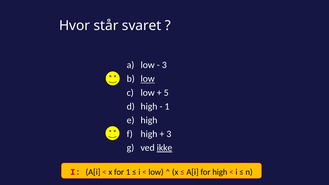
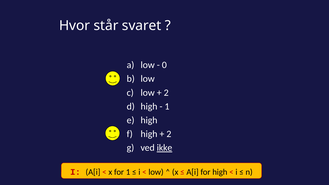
3 at (164, 65): 3 -> 0
low at (148, 79) underline: present -> none
5 at (166, 93): 5 -> 2
3 at (169, 134): 3 -> 2
